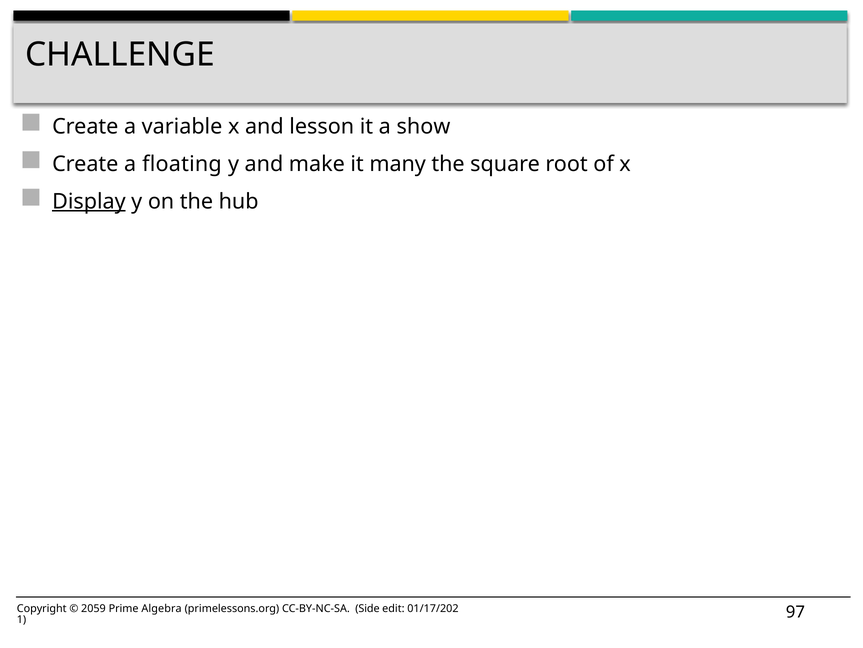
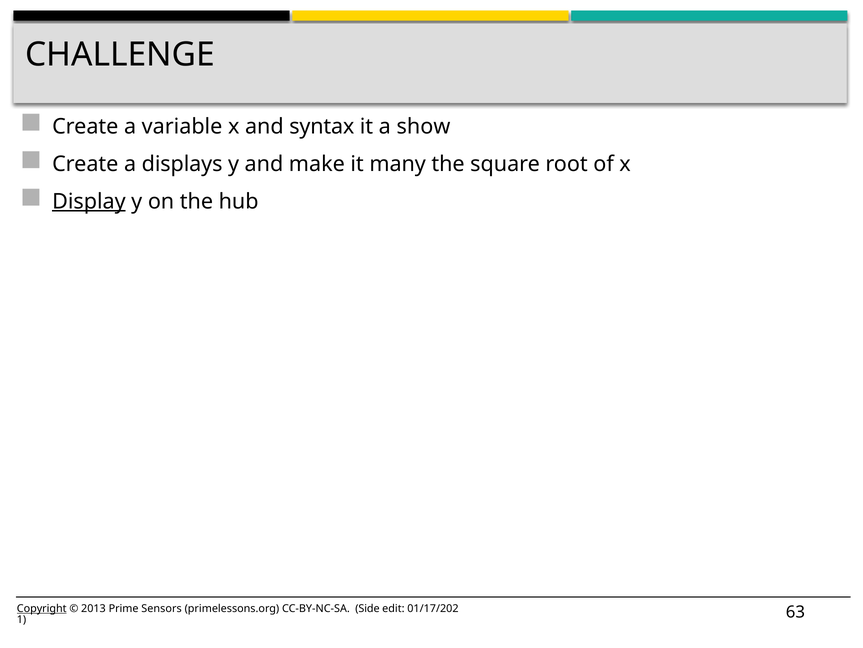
lesson: lesson -> syntax
floating: floating -> displays
Copyright underline: none -> present
2059: 2059 -> 2013
Algebra: Algebra -> Sensors
97: 97 -> 63
